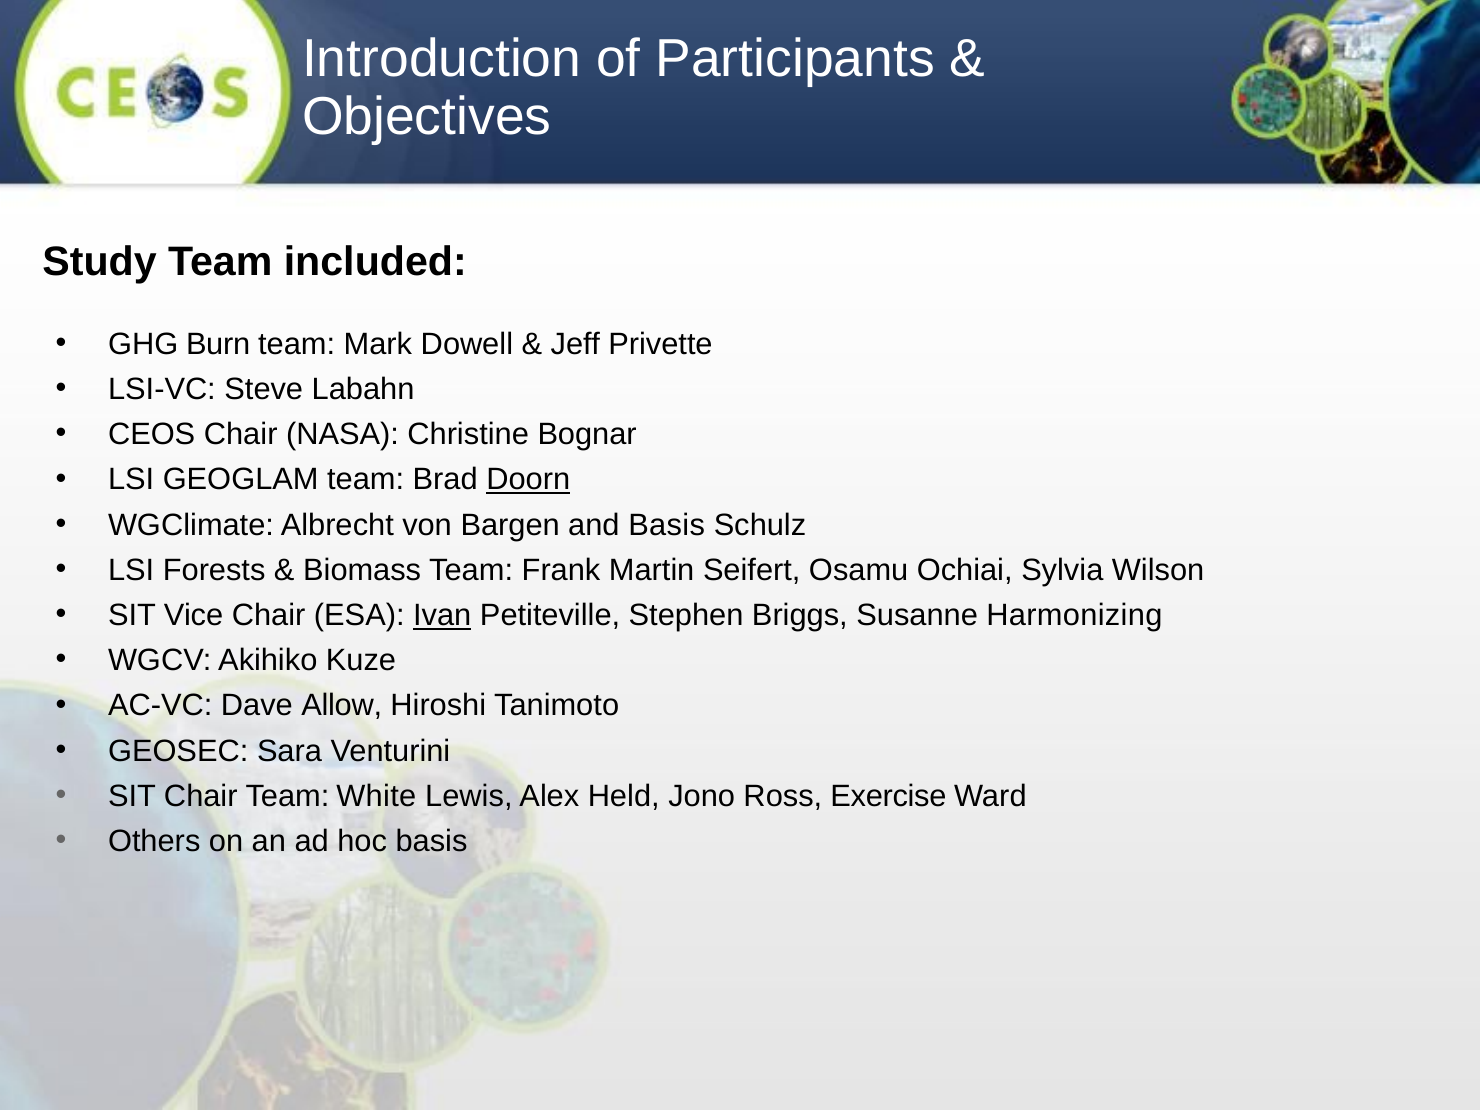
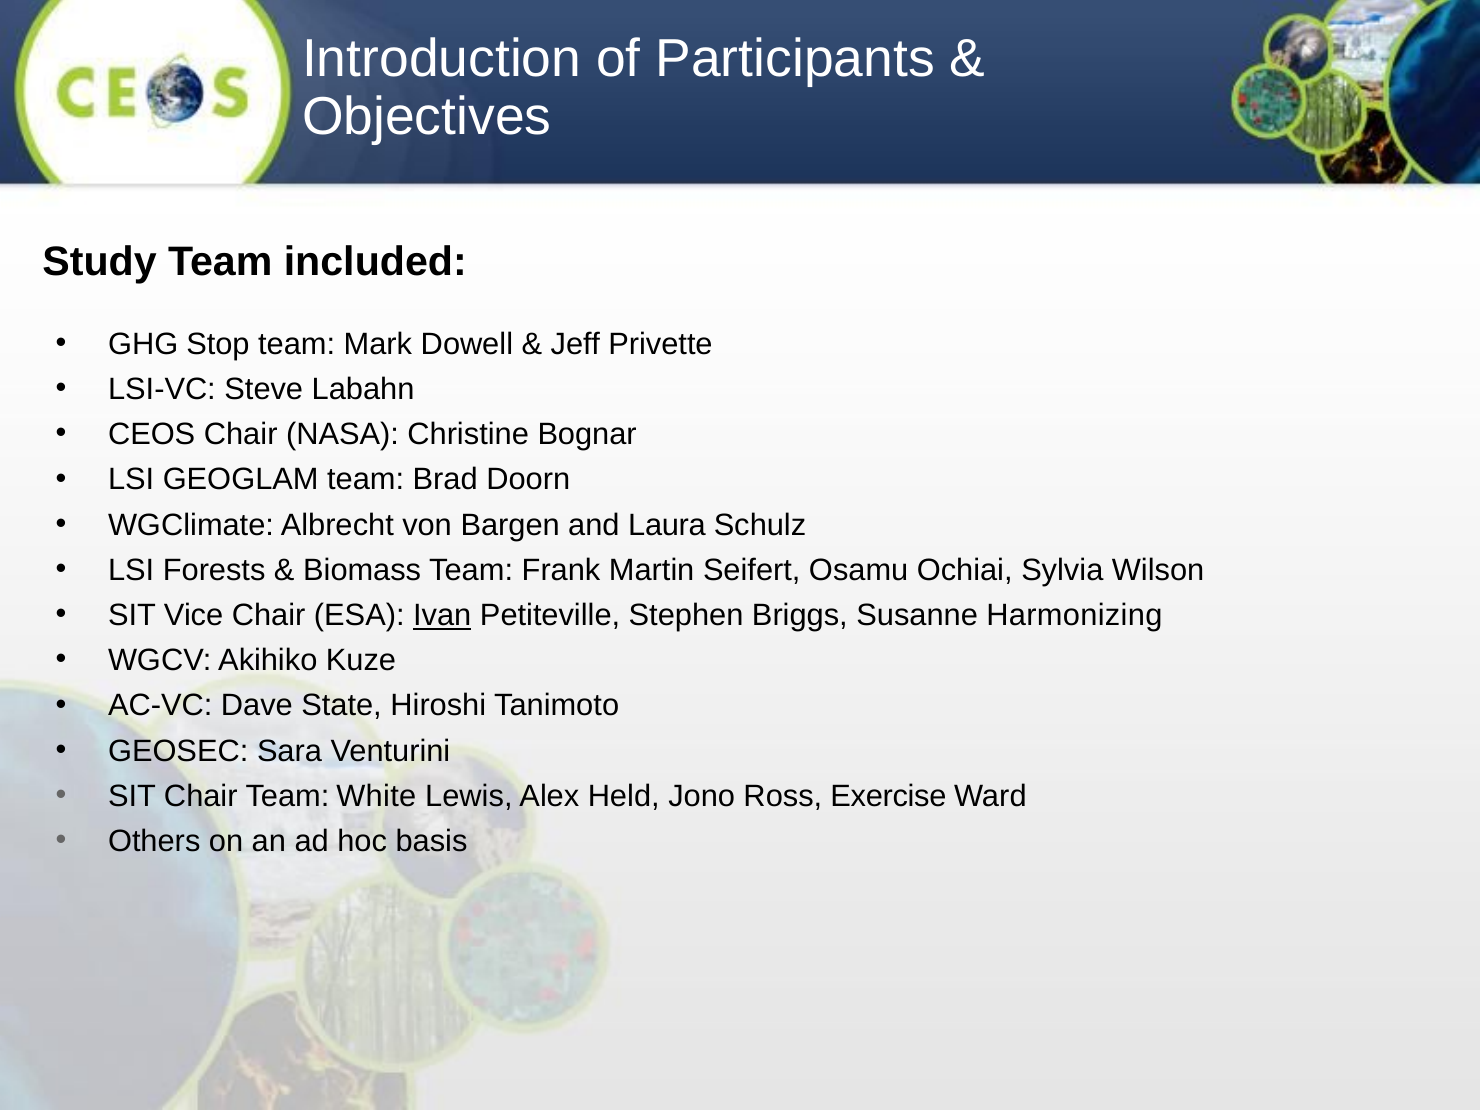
Burn: Burn -> Stop
Doorn underline: present -> none
and Basis: Basis -> Laura
Allow: Allow -> State
